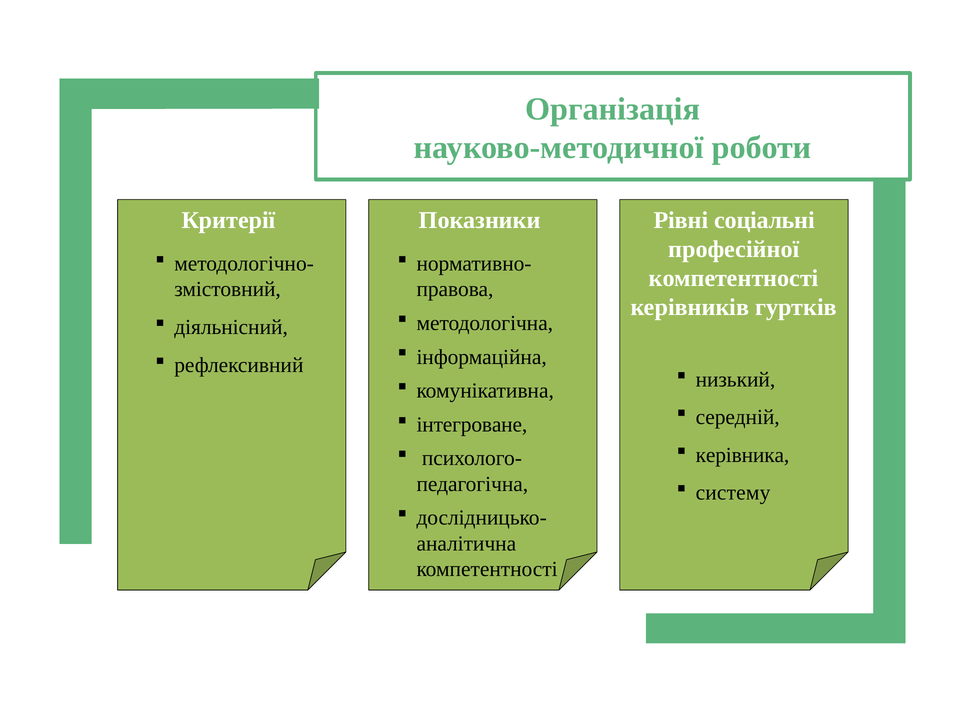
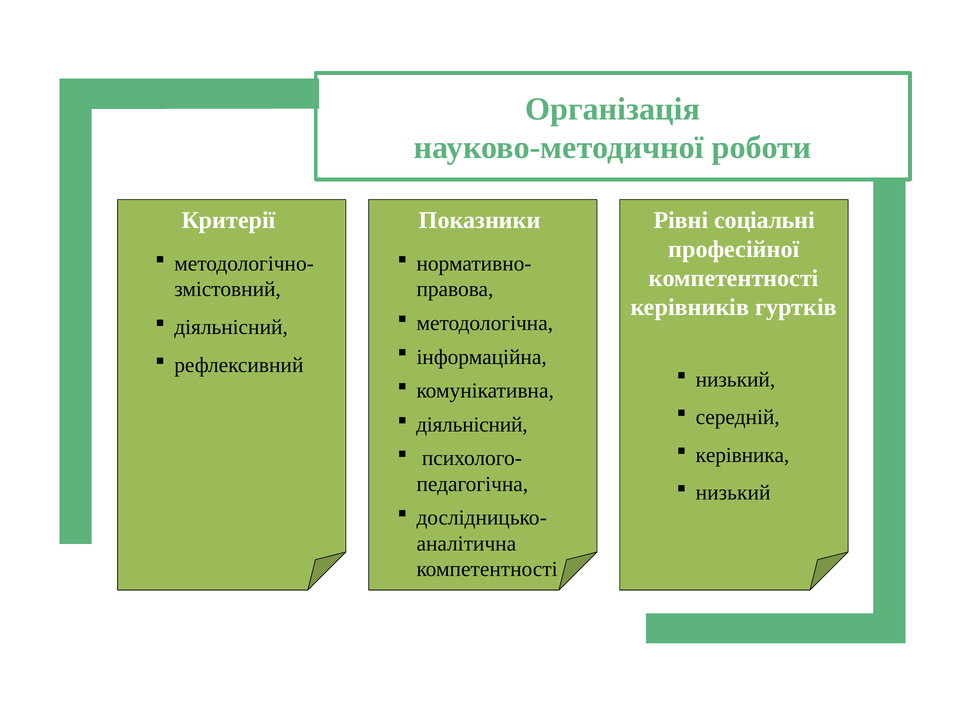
інтегроване at (472, 425): інтегроване -> діяльнісний
систему at (733, 493): систему -> низький
